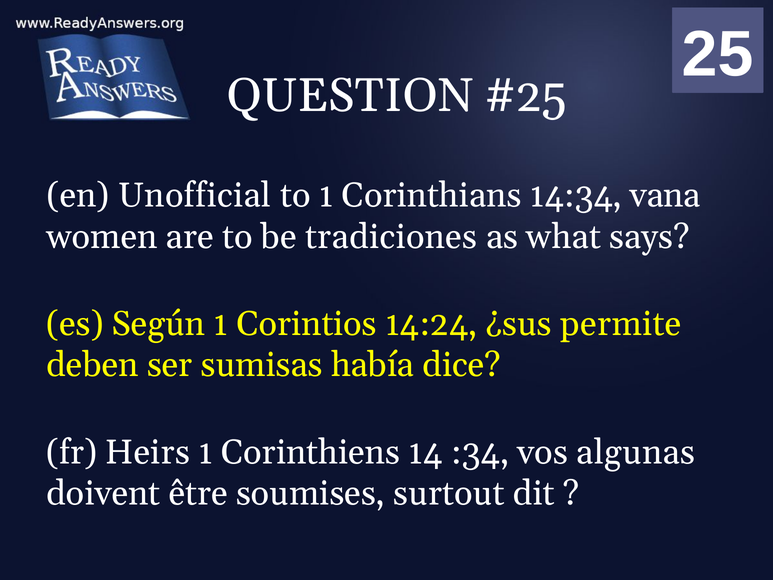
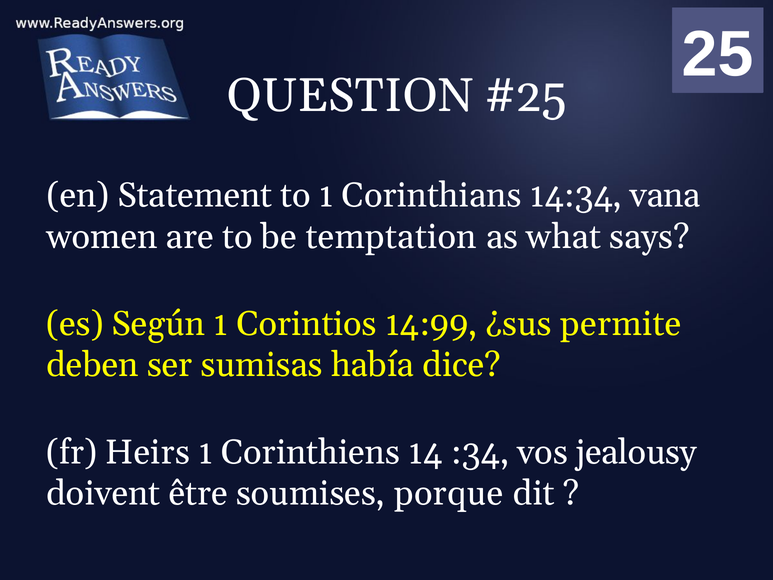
Unofficial: Unofficial -> Statement
tradiciones: tradiciones -> temptation
14:24: 14:24 -> 14:99
algunas: algunas -> jealousy
surtout: surtout -> porque
